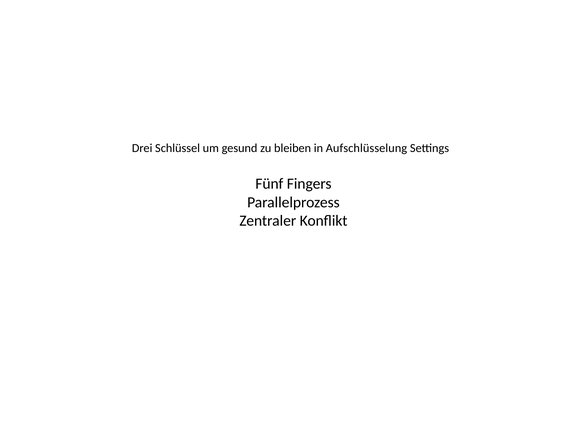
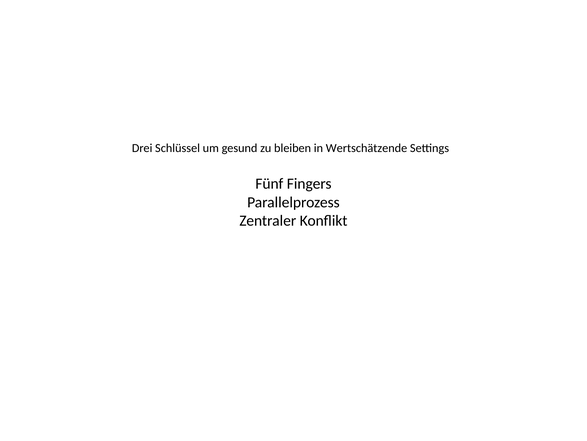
Aufschlüsselung: Aufschlüsselung -> Wertschätzende
